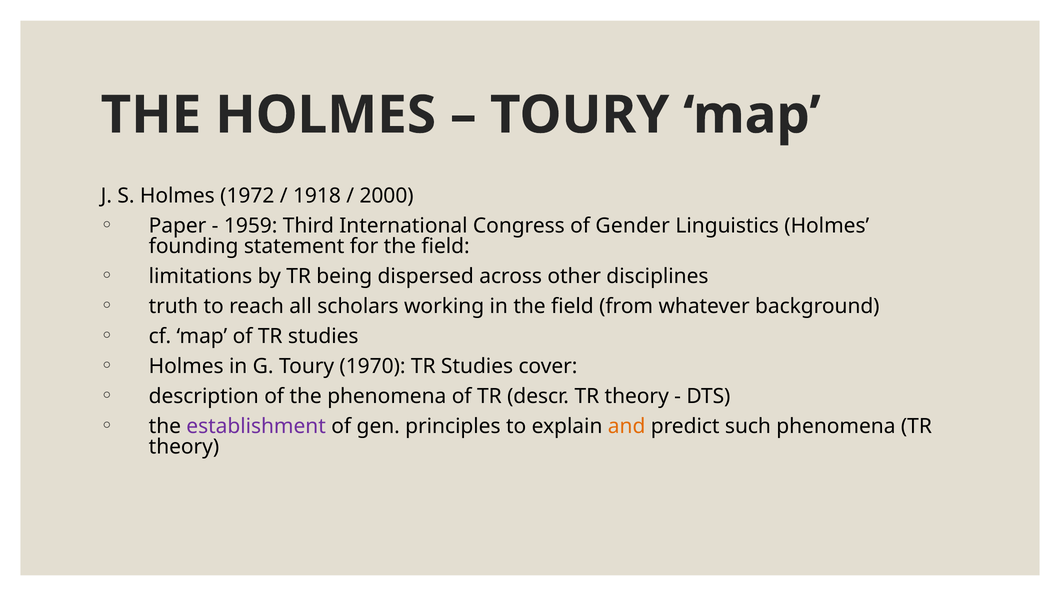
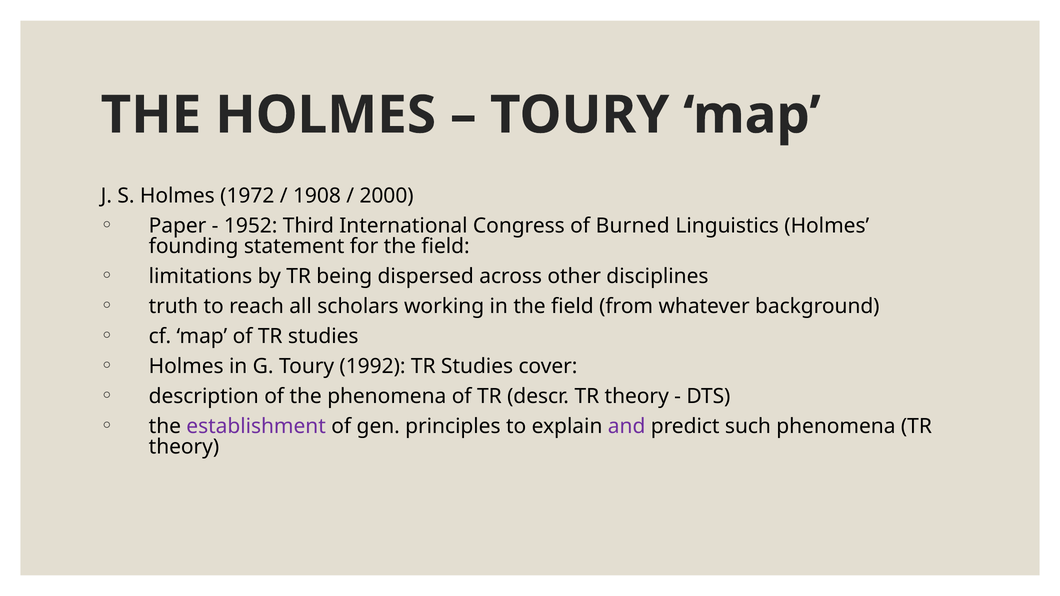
1918: 1918 -> 1908
1959: 1959 -> 1952
Gender: Gender -> Burned
1970: 1970 -> 1992
and colour: orange -> purple
